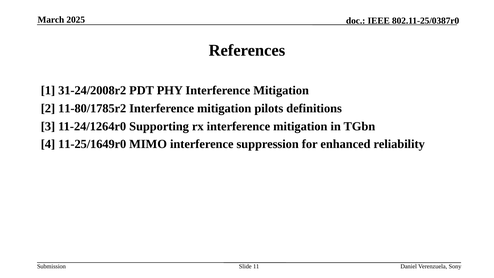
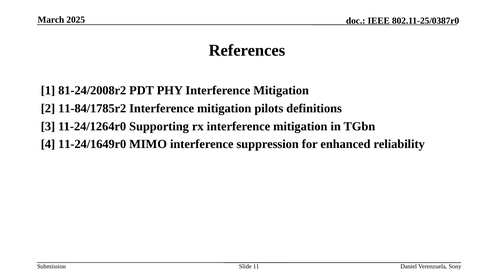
31-24/2008r2: 31-24/2008r2 -> 81-24/2008r2
11-80/1785r2: 11-80/1785r2 -> 11-84/1785r2
11-25/1649r0: 11-25/1649r0 -> 11-24/1649r0
